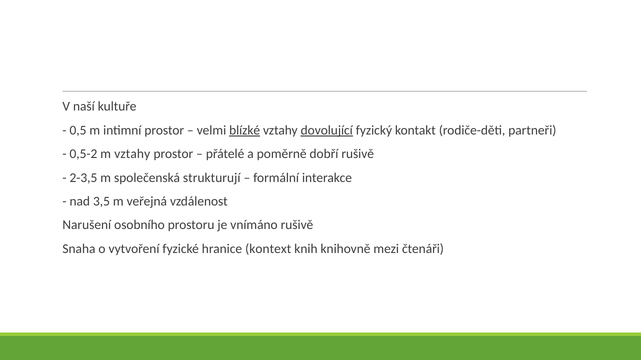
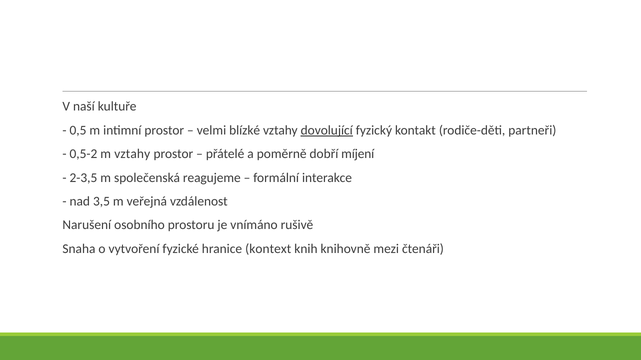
blízké underline: present -> none
dobří rušivě: rušivě -> míjení
strukturují: strukturují -> reagujeme
